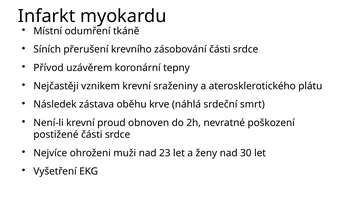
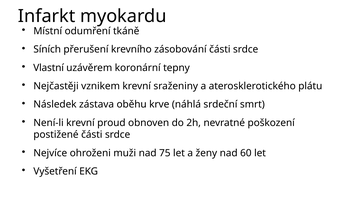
Přívod: Přívod -> Vlastní
23: 23 -> 75
30: 30 -> 60
